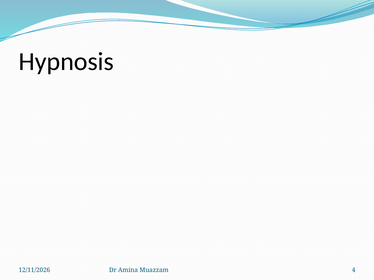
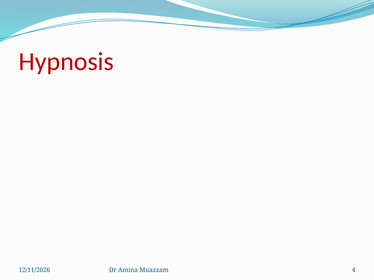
Hypnosis colour: black -> red
